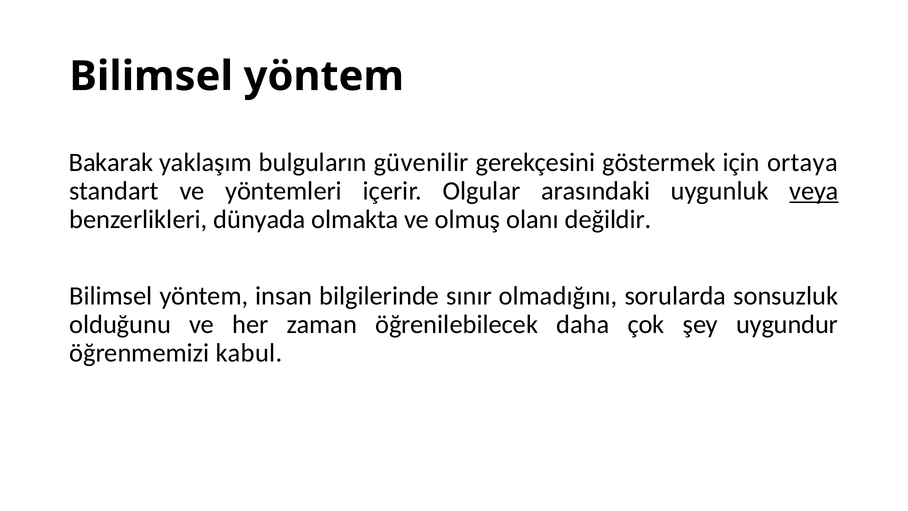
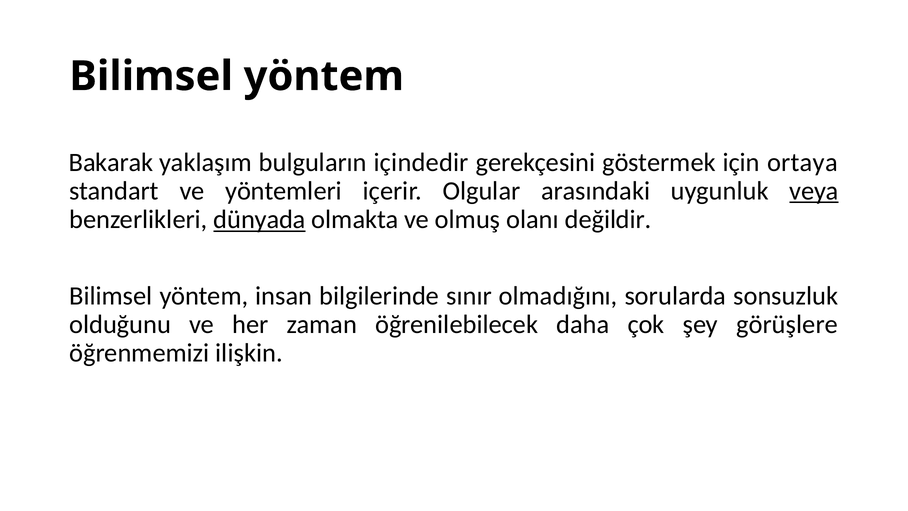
güvenilir: güvenilir -> içindedir
dünyada underline: none -> present
uygundur: uygundur -> görüşlere
kabul: kabul -> ilişkin
